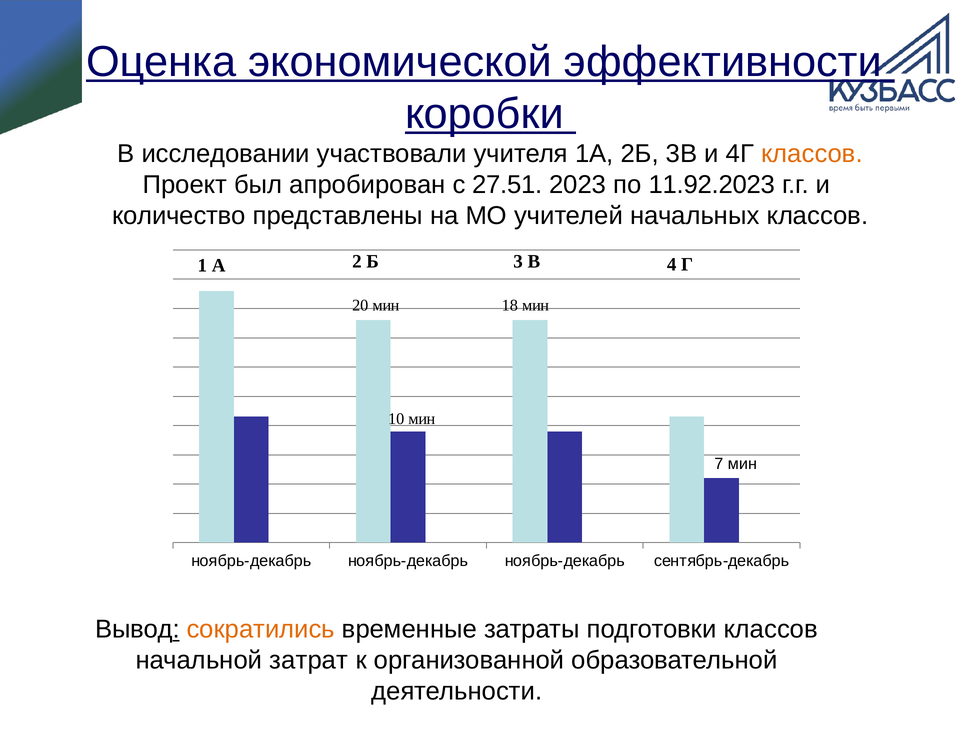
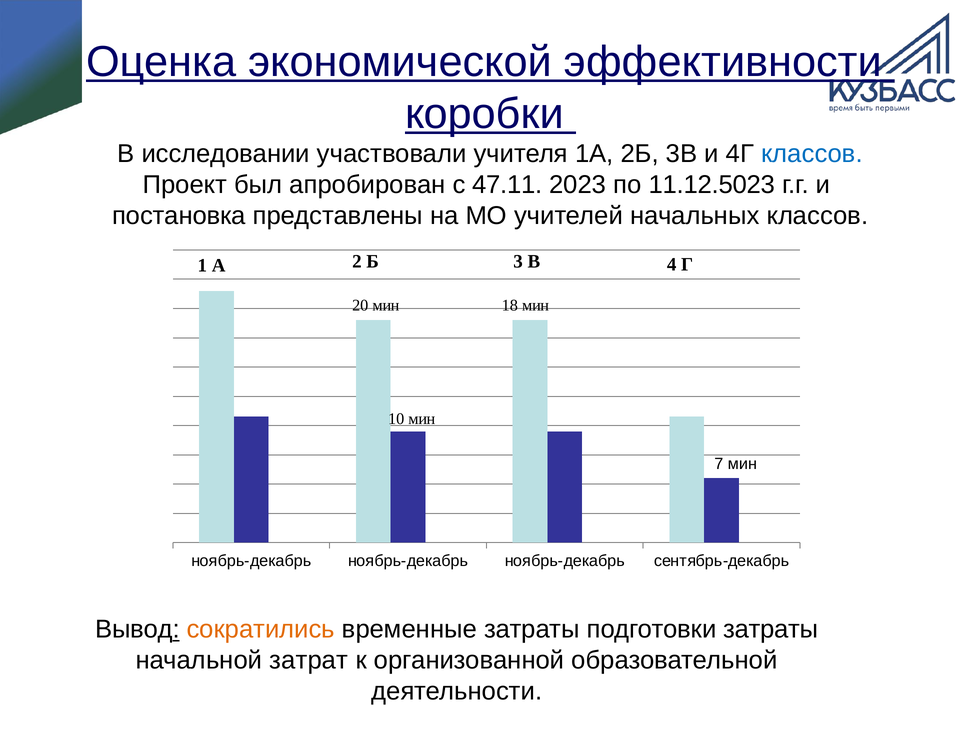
классов at (812, 154) colour: orange -> blue
27.51: 27.51 -> 47.11
11.92.2023: 11.92.2023 -> 11.12.5023
количество: количество -> постановка
подготовки классов: классов -> затраты
